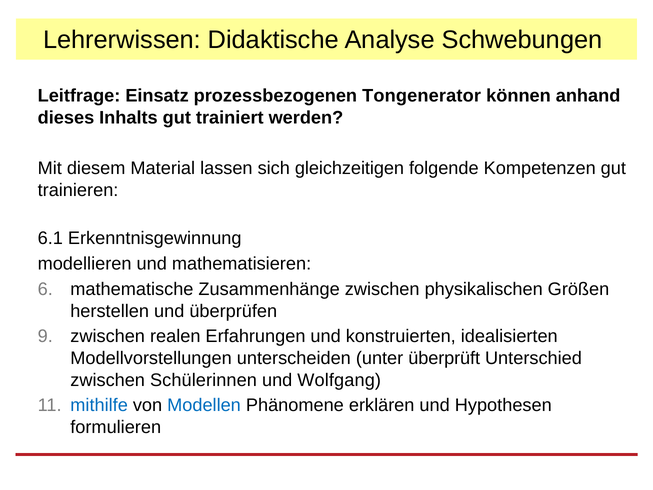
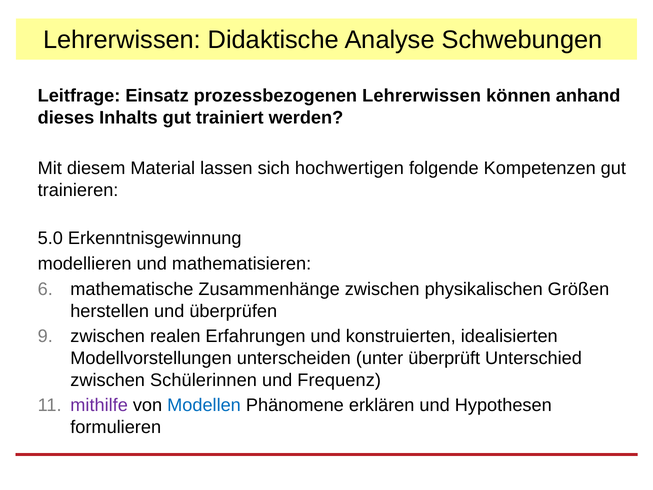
prozessbezogenen Tongenerator: Tongenerator -> Lehrerwissen
gleichzeitigen: gleichzeitigen -> hochwertigen
6.1: 6.1 -> 5.0
Wolfgang: Wolfgang -> Frequenz
mithilfe colour: blue -> purple
